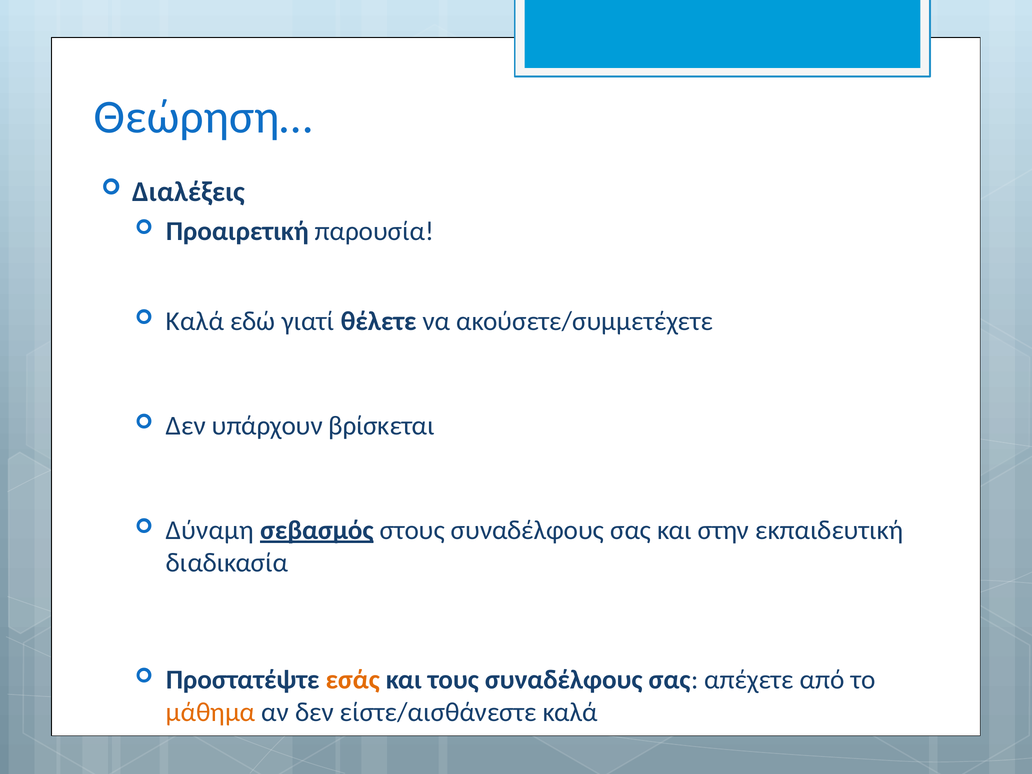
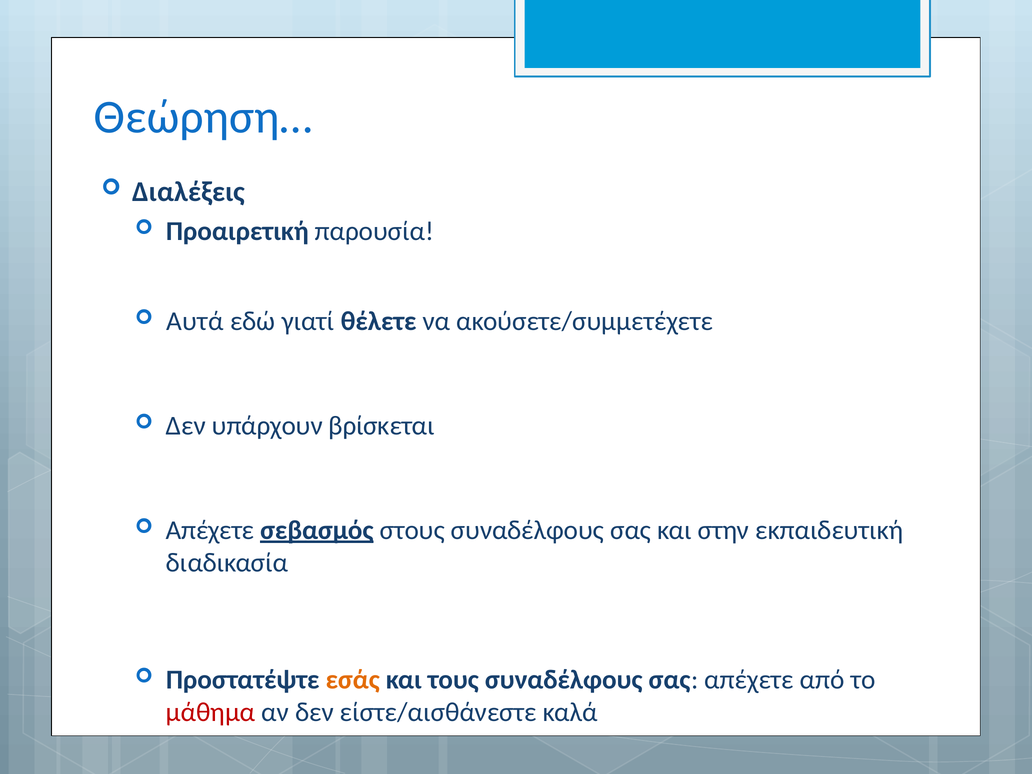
Καλά at (195, 321): Καλά -> Αυτά
Δύναμη at (210, 530): Δύναμη -> Απέχετε
μάθημα colour: orange -> red
